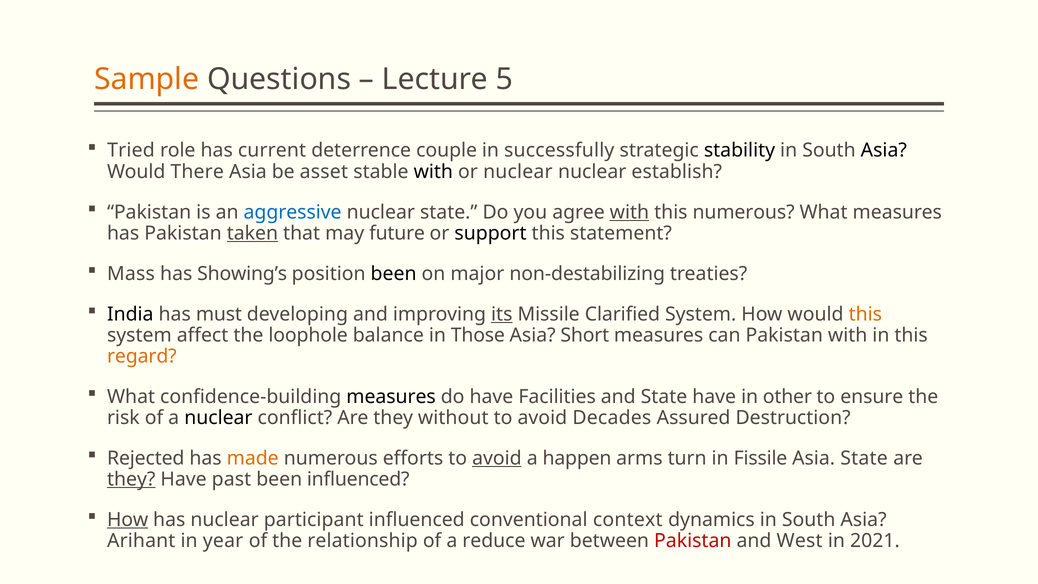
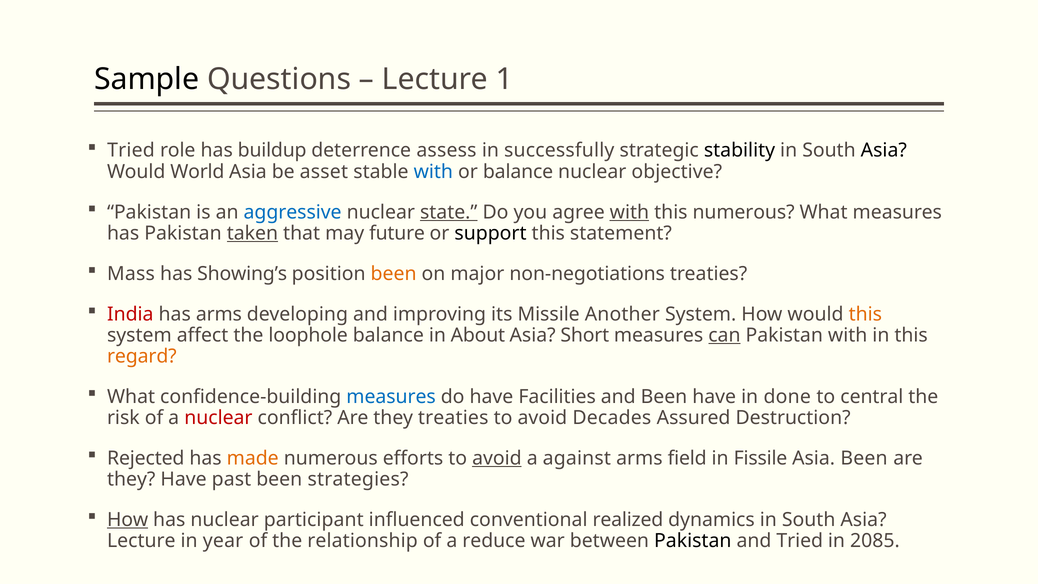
Sample colour: orange -> black
5: 5 -> 1
current: current -> buildup
couple: couple -> assess
There: There -> World
with at (433, 172) colour: black -> blue
or nuclear: nuclear -> balance
establish: establish -> objective
state at (449, 212) underline: none -> present
been at (394, 274) colour: black -> orange
non-destabilizing: non-destabilizing -> non-negotiations
India colour: black -> red
has must: must -> arms
its underline: present -> none
Clarified: Clarified -> Another
Those: Those -> About
can underline: none -> present
measures at (391, 397) colour: black -> blue
and State: State -> Been
other: other -> done
ensure: ensure -> central
nuclear at (218, 418) colour: black -> red
they without: without -> treaties
happen: happen -> against
turn: turn -> field
Asia State: State -> Been
they at (131, 479) underline: present -> none
been influenced: influenced -> strategies
context: context -> realized
Arihant at (141, 541): Arihant -> Lecture
Pakistan at (693, 541) colour: red -> black
and West: West -> Tried
2021: 2021 -> 2085
